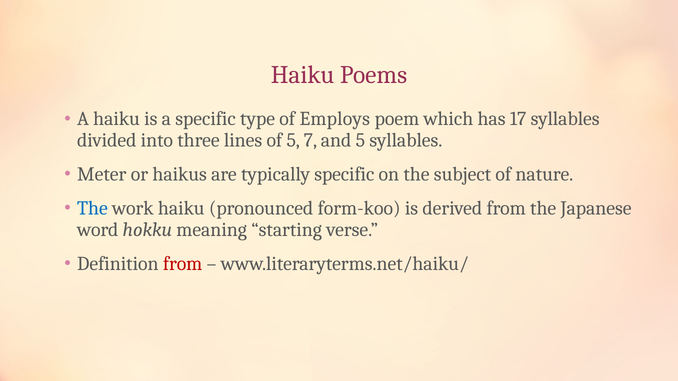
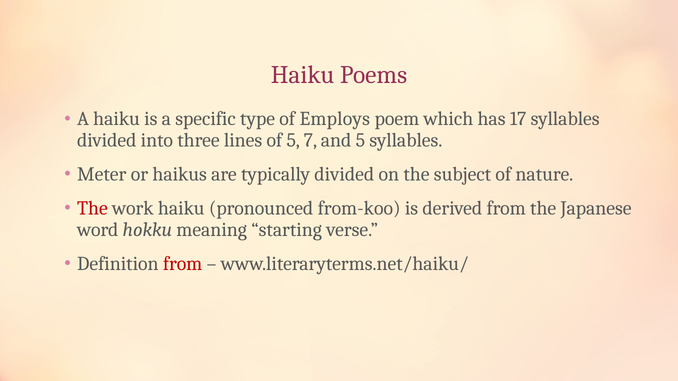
typically specific: specific -> divided
The at (92, 208) colour: blue -> red
form-koo: form-koo -> from-koo
